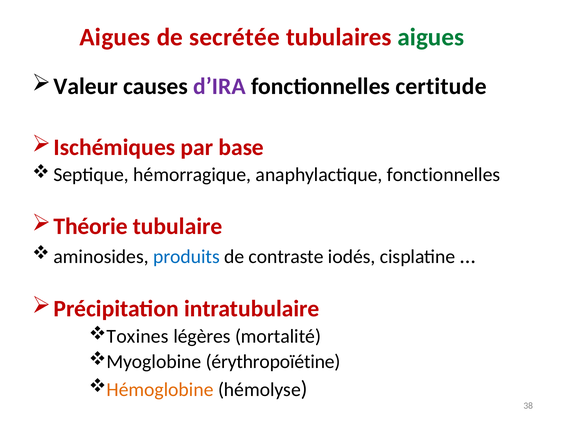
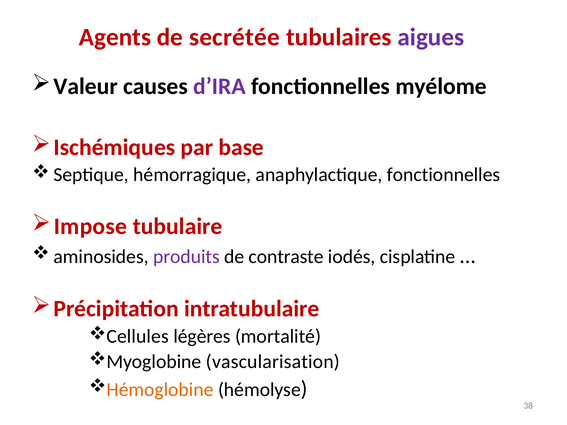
Aigues at (115, 37): Aigues -> Agents
aigues at (431, 37) colour: green -> purple
certitude: certitude -> myélome
Théorie: Théorie -> Impose
produits colour: blue -> purple
Toxines: Toxines -> Cellules
érythropoïétine: érythropoïétine -> vascularisation
